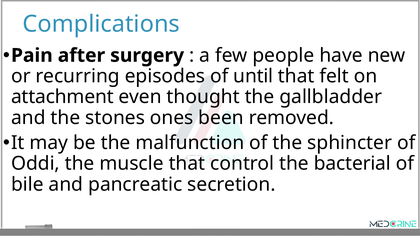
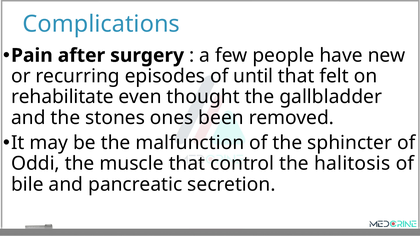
attachment: attachment -> rehabilitate
bacterial: bacterial -> halitosis
